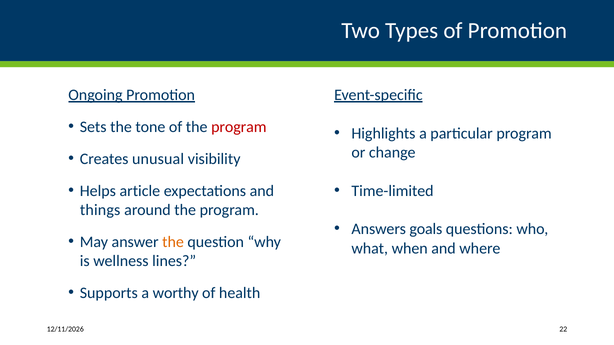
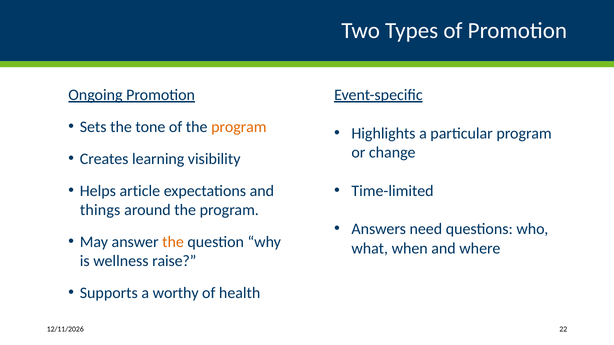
program at (239, 127) colour: red -> orange
unusual: unusual -> learning
goals: goals -> need
lines: lines -> raise
